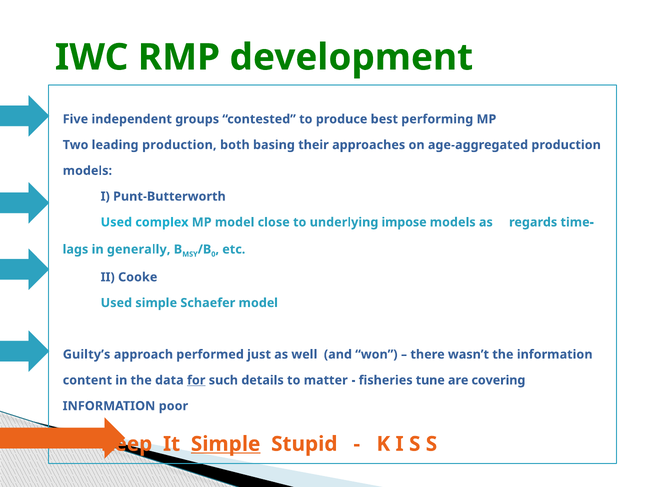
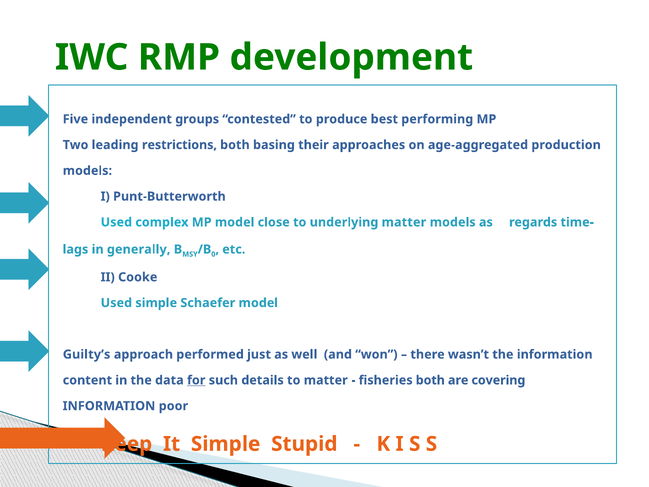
leading production: production -> restrictions
underlying impose: impose -> matter
fisheries tune: tune -> both
Simple at (226, 444) underline: present -> none
